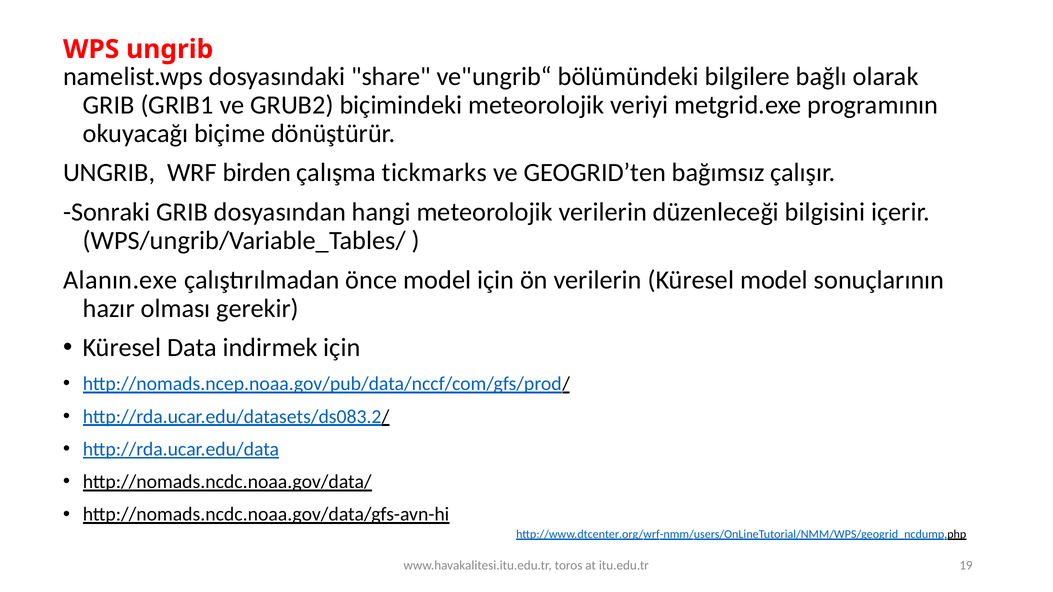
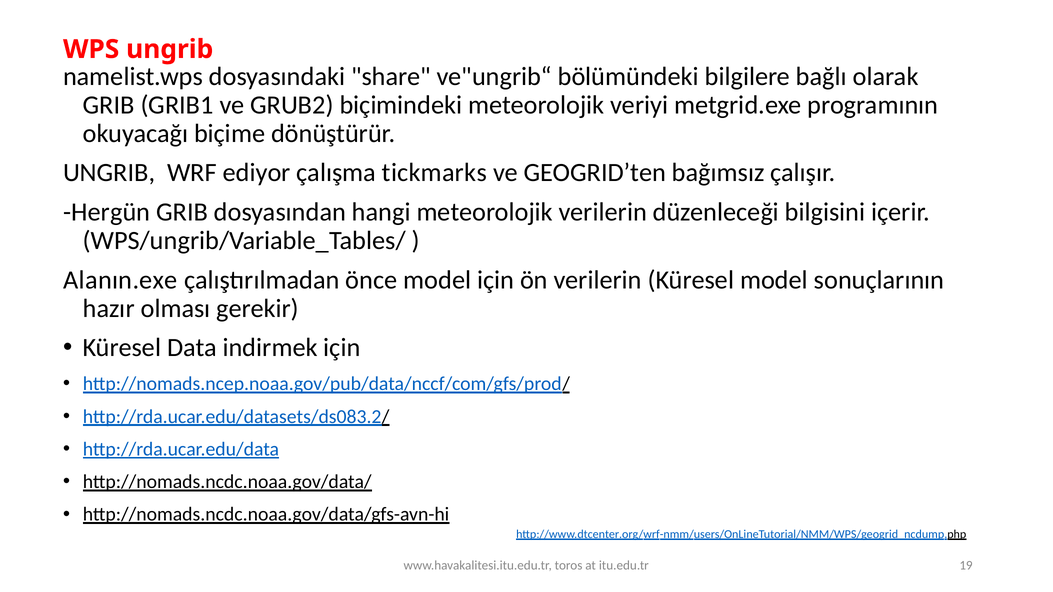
birden: birden -> ediyor
Sonraki: Sonraki -> Hergün
